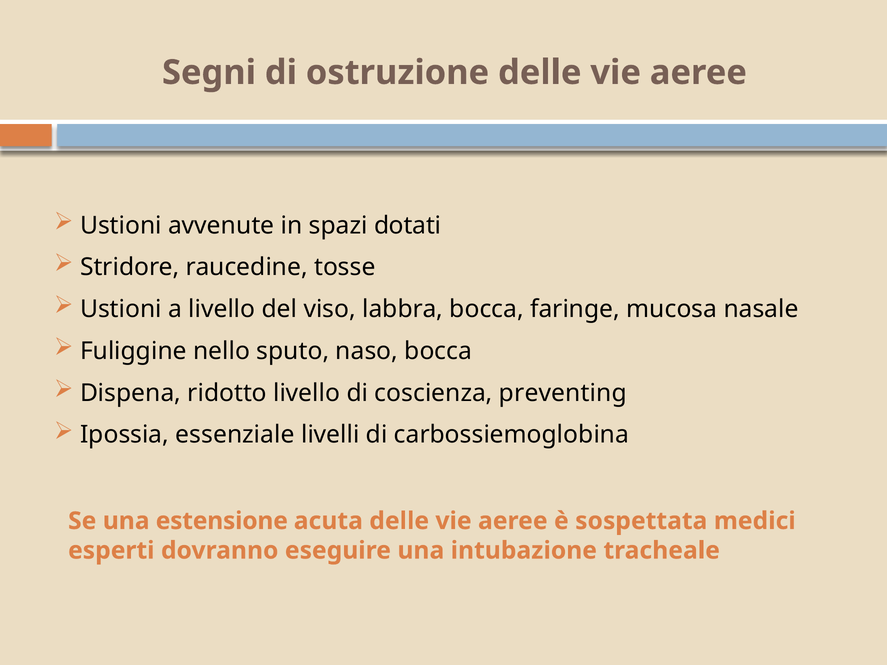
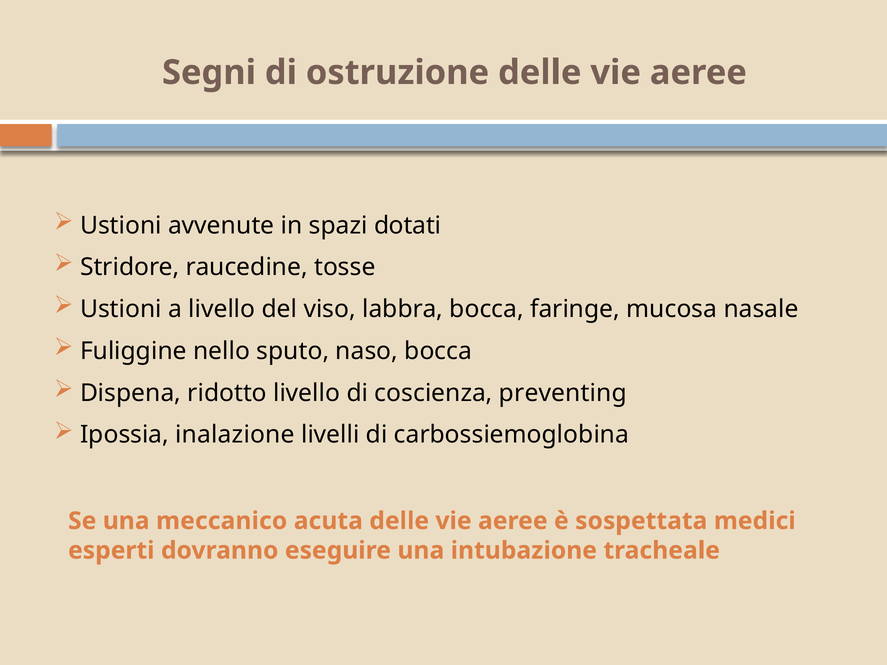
essenziale: essenziale -> inalazione
estensione: estensione -> meccanico
